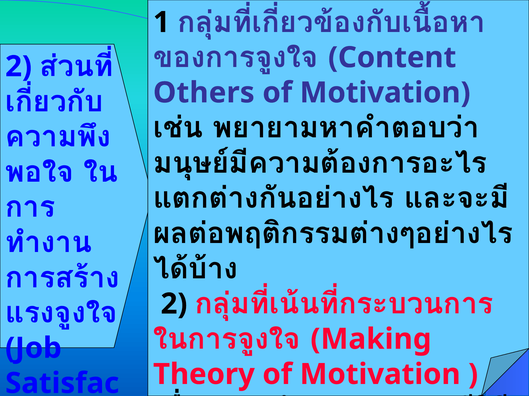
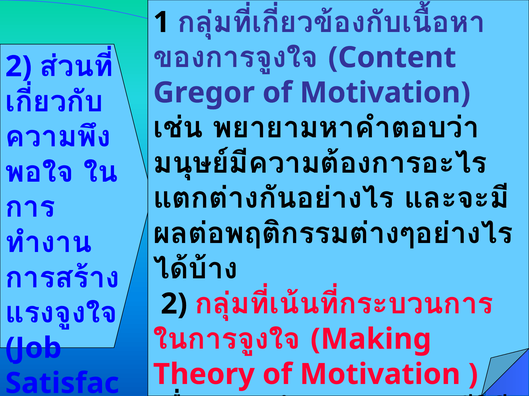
Others: Others -> Gregor
